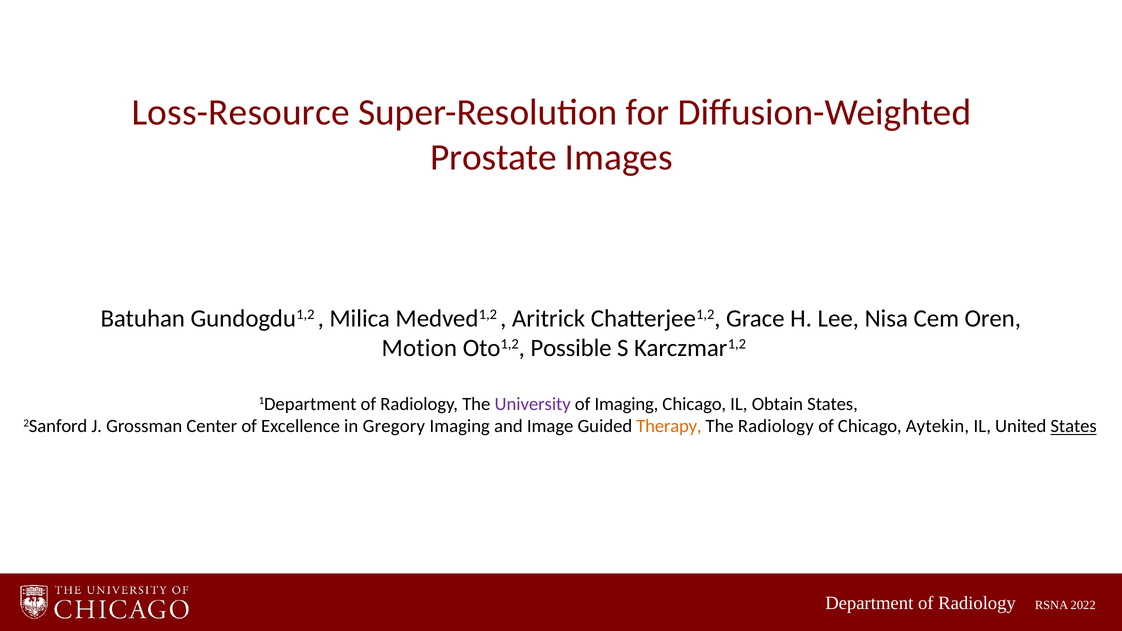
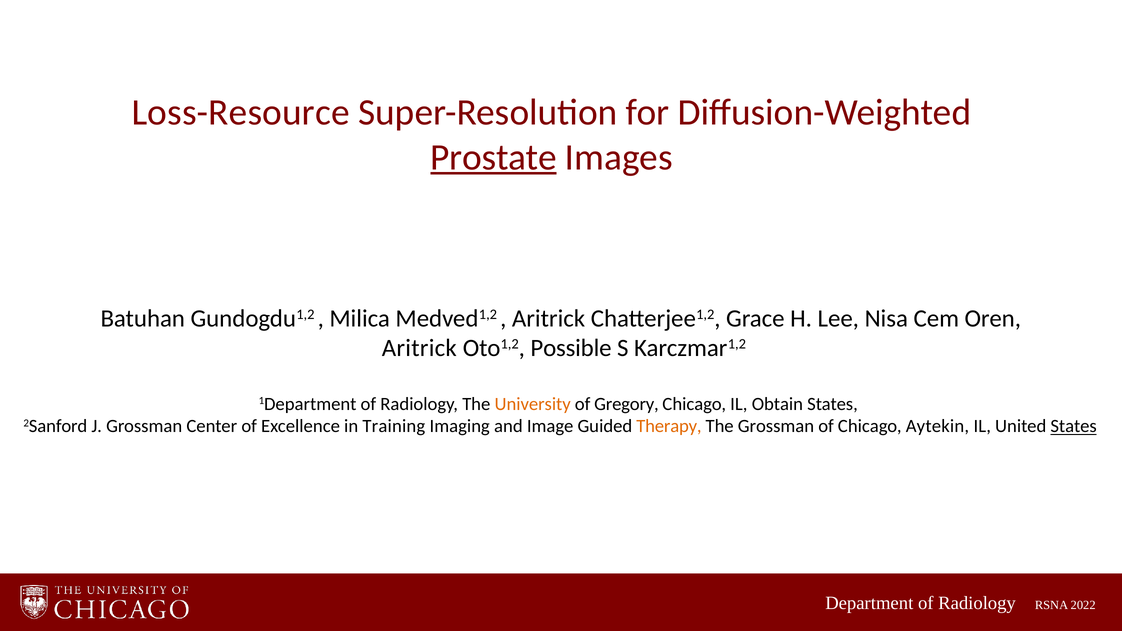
Prostate underline: none -> present
Motion at (419, 348): Motion -> Aritrick
University colour: purple -> orange
of Imaging: Imaging -> Gregory
Gregory: Gregory -> Training
The Radiology: Radiology -> Grossman
